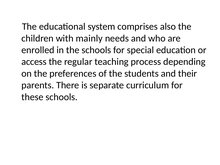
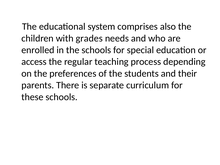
mainly: mainly -> grades
